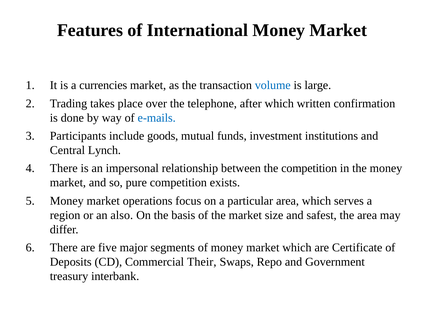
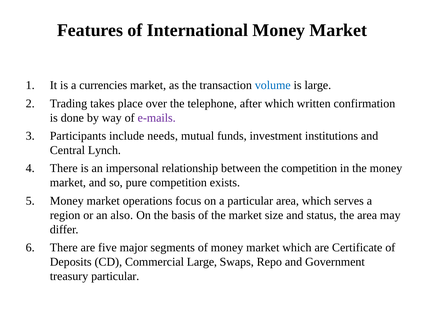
e-mails colour: blue -> purple
goods: goods -> needs
safest: safest -> status
Commercial Their: Their -> Large
treasury interbank: interbank -> particular
